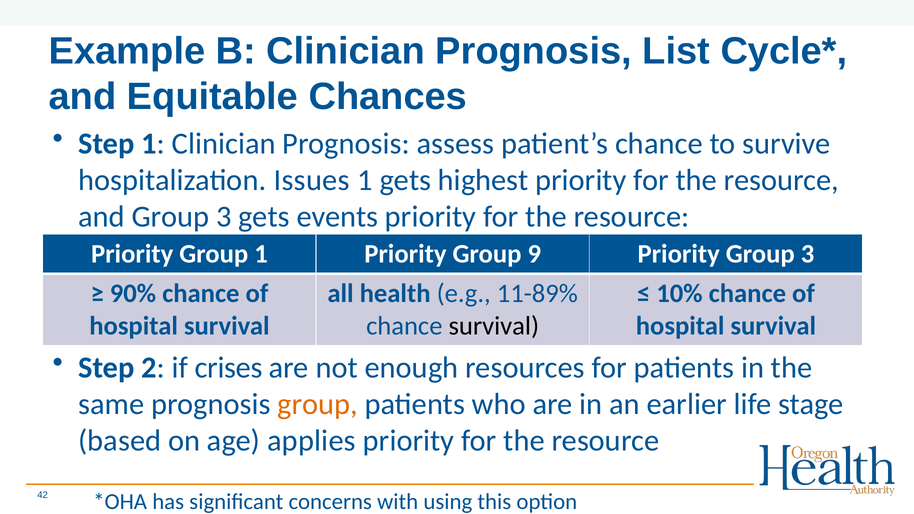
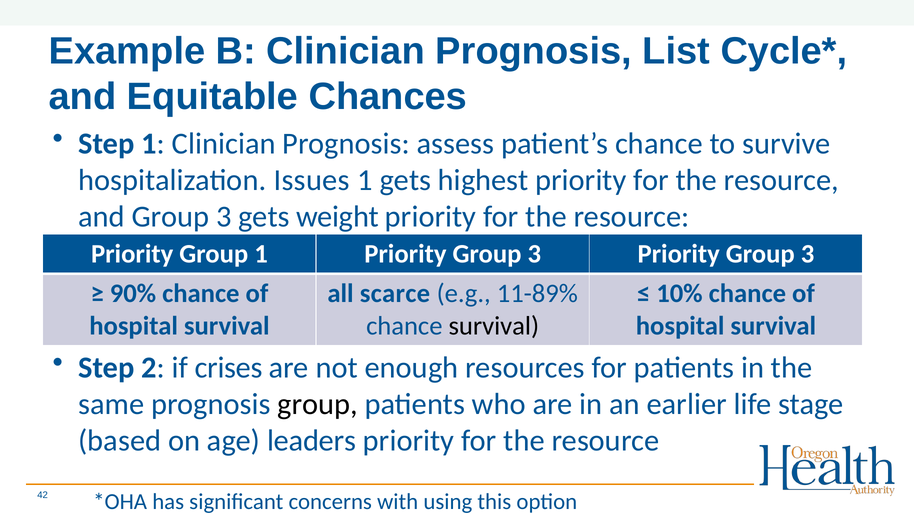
events: events -> weight
1 Priority Group 9: 9 -> 3
health: health -> scarce
group at (318, 404) colour: orange -> black
applies: applies -> leaders
